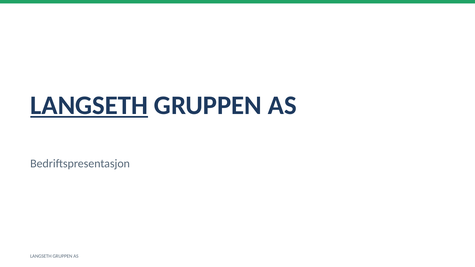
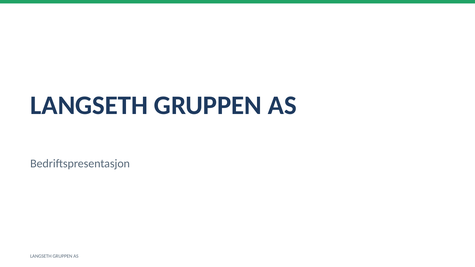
LANGSETH at (89, 105) underline: present -> none
